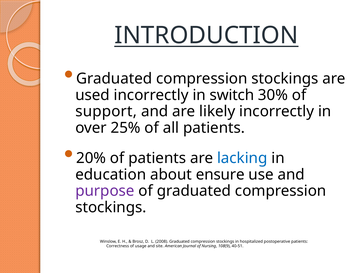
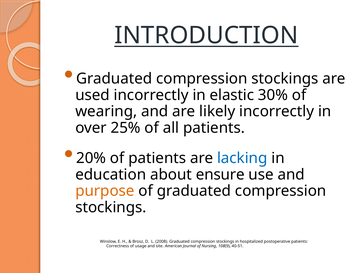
switch: switch -> elastic
support: support -> wearing
purpose colour: purple -> orange
